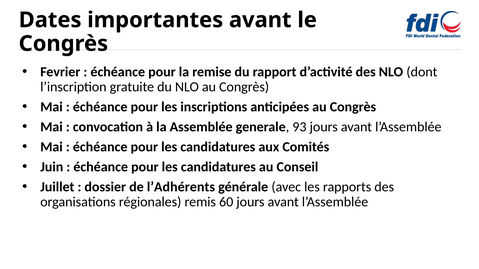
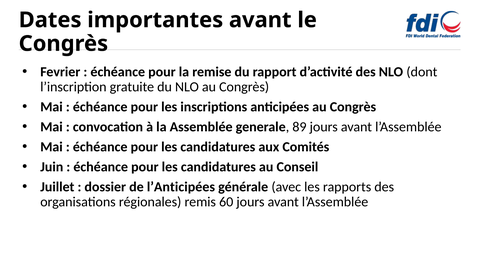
93: 93 -> 89
l’Adhérents: l’Adhérents -> l’Anticipées
